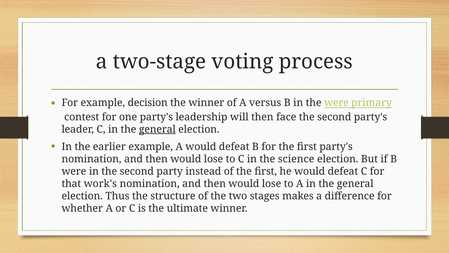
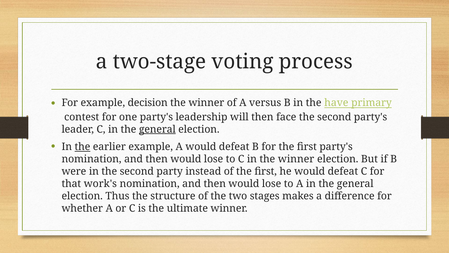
the were: were -> have
the at (82, 147) underline: none -> present
in the science: science -> winner
